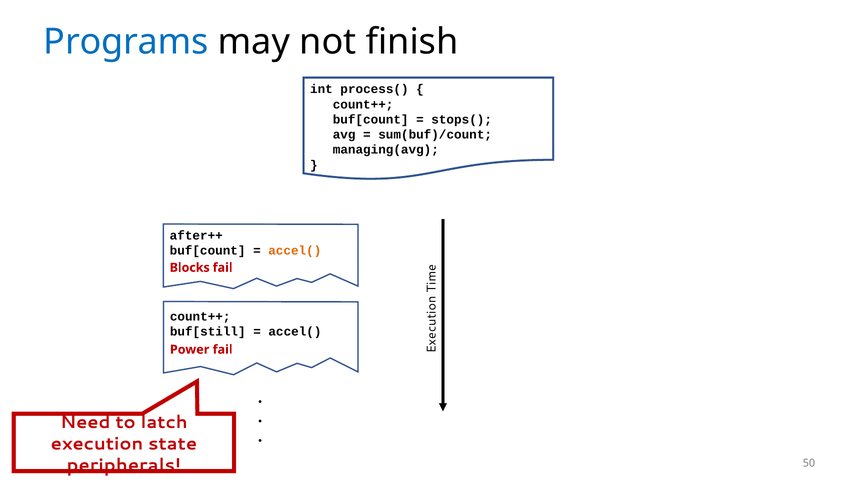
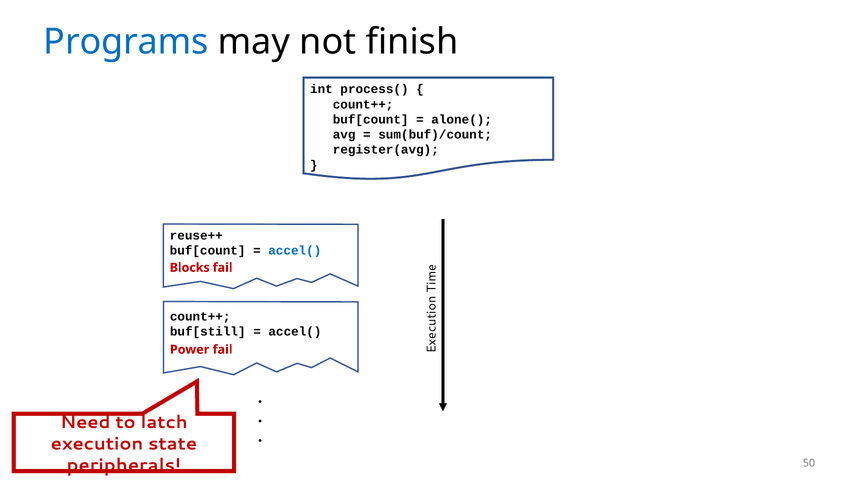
stops(: stops( -> alone(
managing(avg: managing(avg -> register(avg
after++: after++ -> reuse++
accel( at (295, 251) colour: orange -> blue
